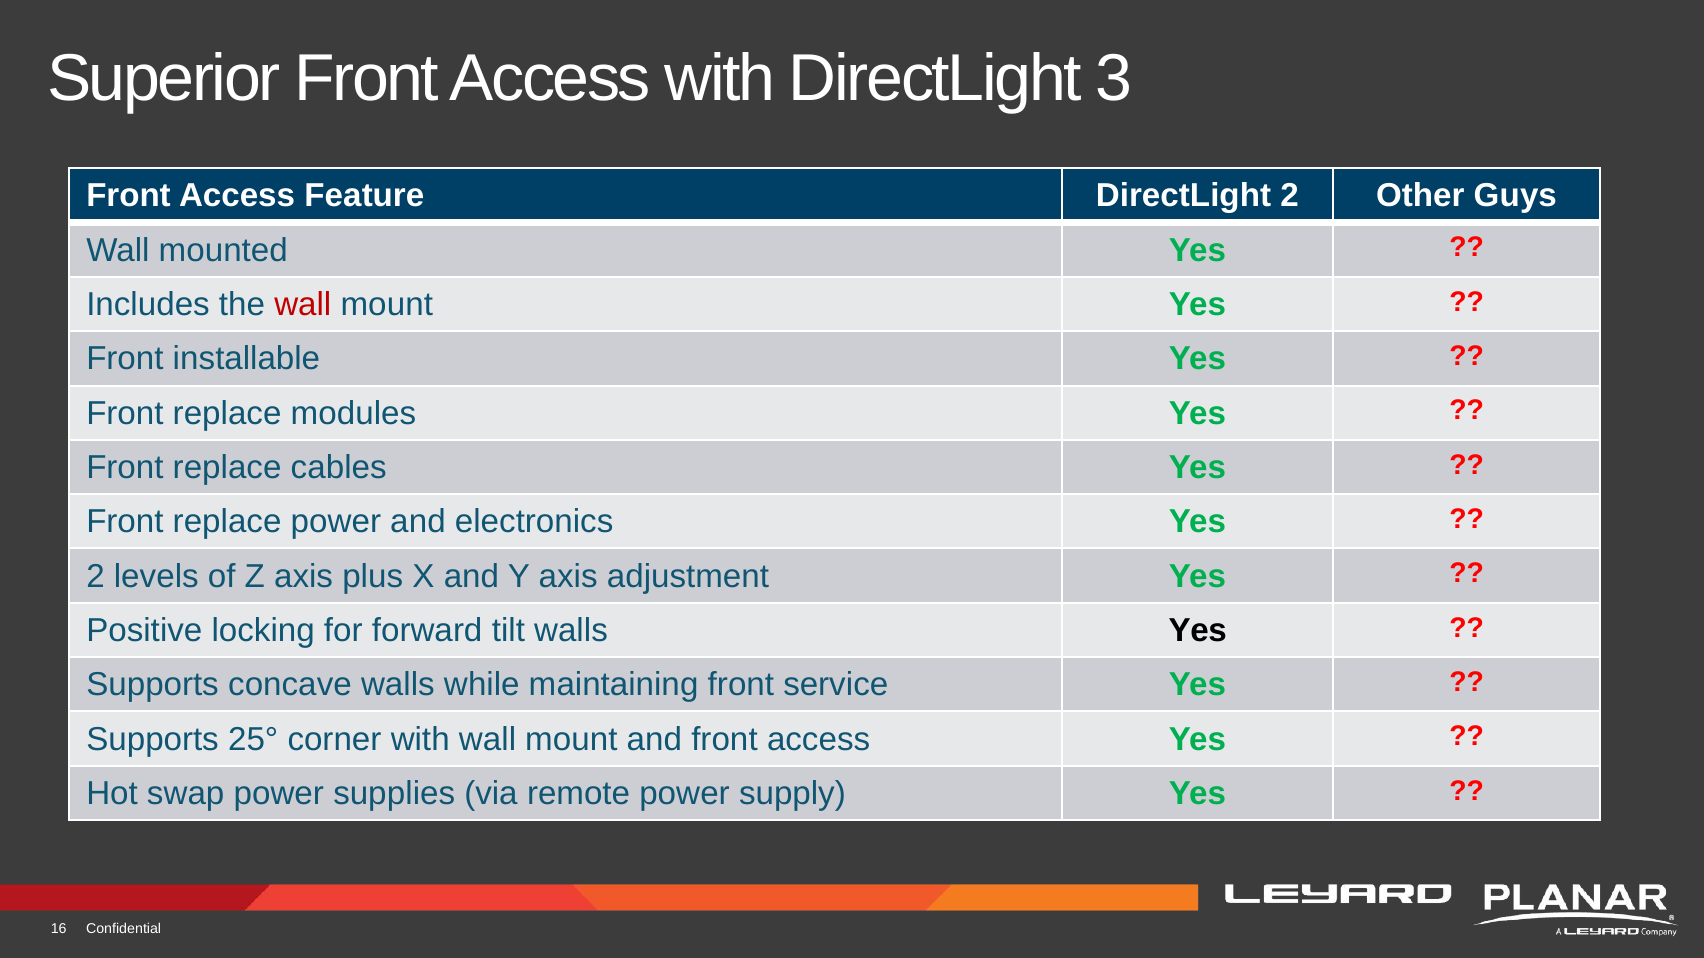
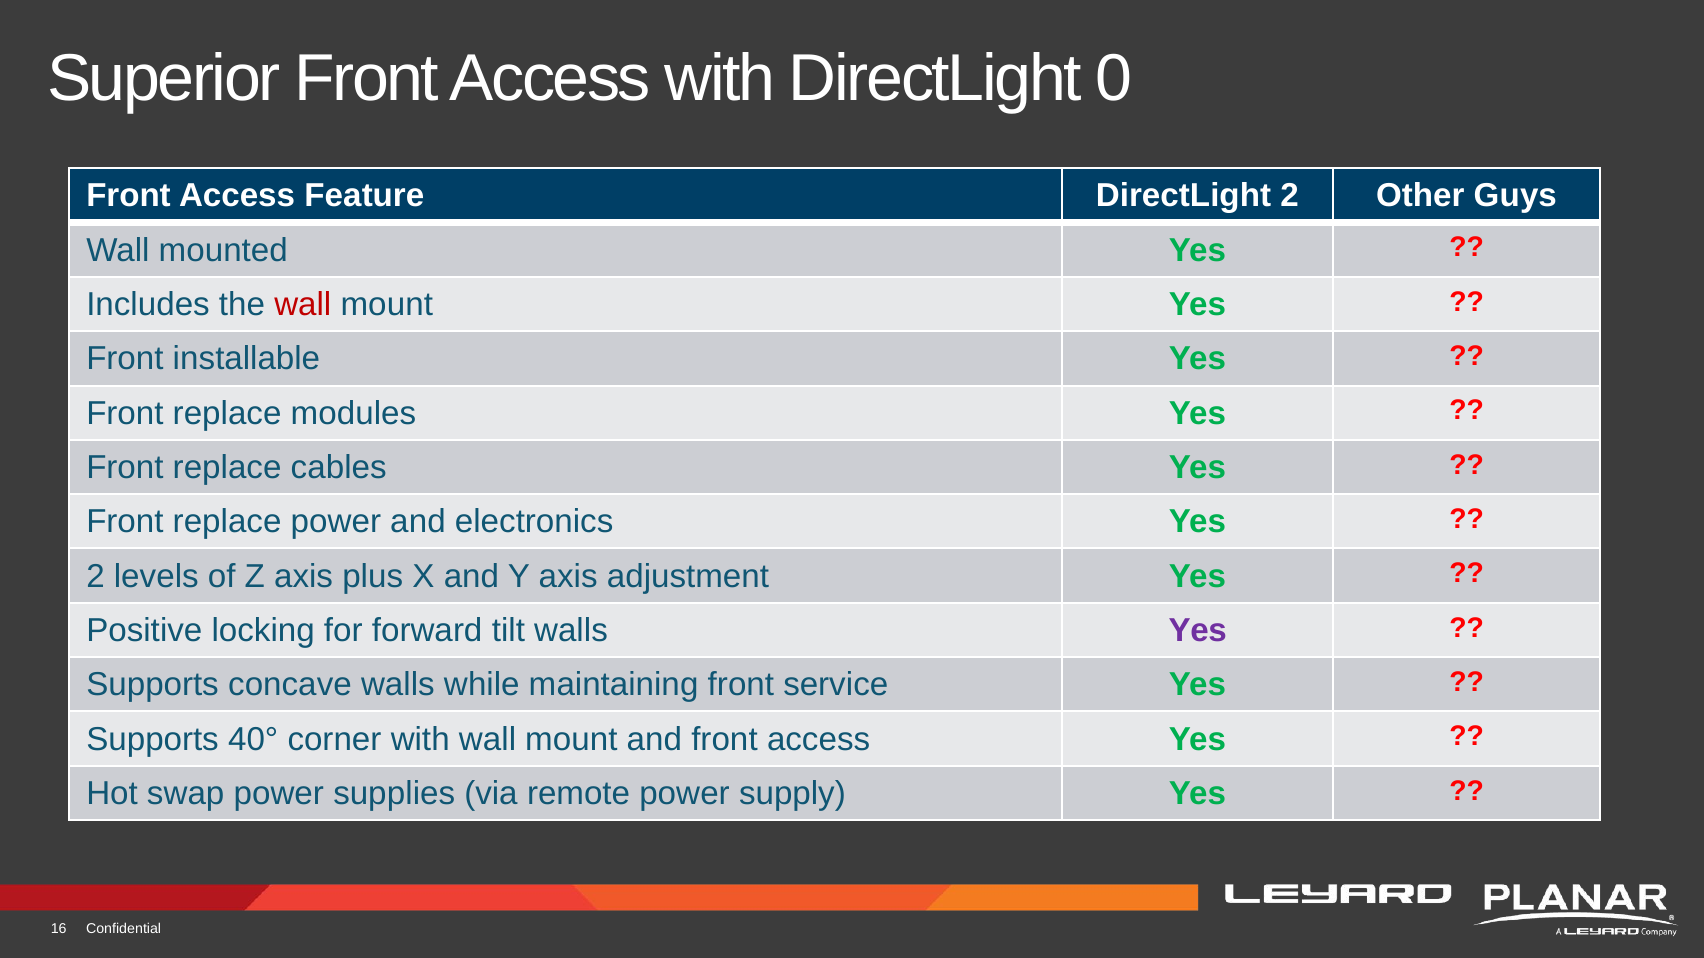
3: 3 -> 0
Yes at (1198, 631) colour: black -> purple
25°: 25° -> 40°
